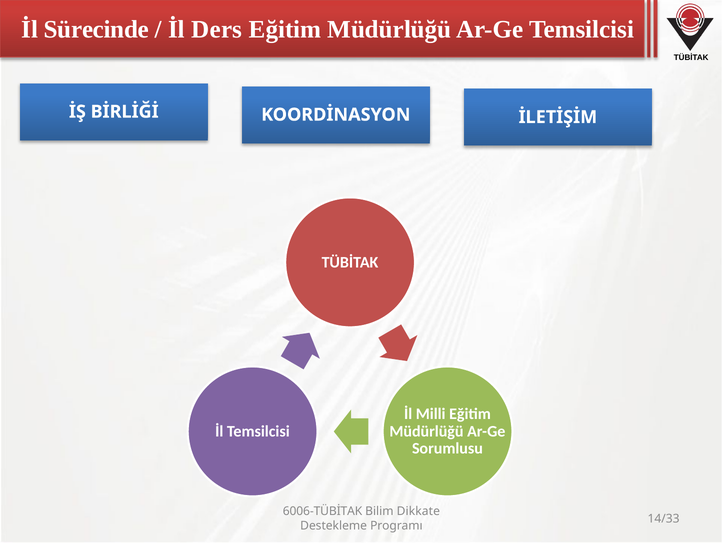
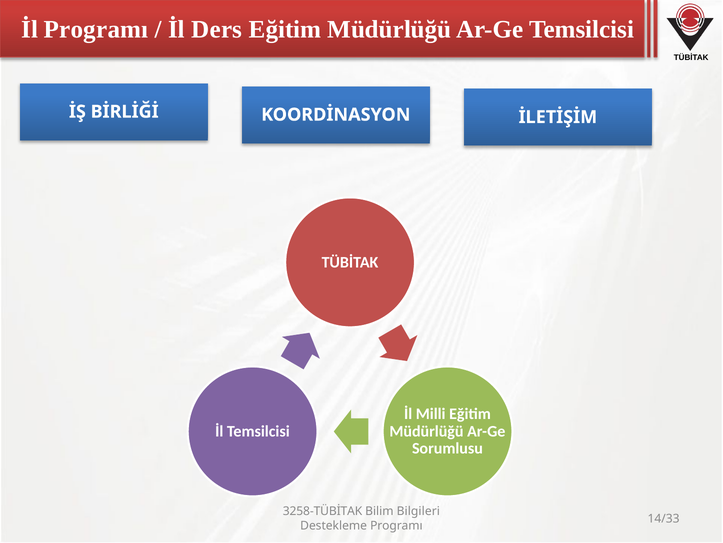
İl Sürecinde: Sürecinde -> Programı
6006-TÜBİTAK: 6006-TÜBİTAK -> 3258-TÜBİTAK
Dikkate: Dikkate -> Bilgileri
